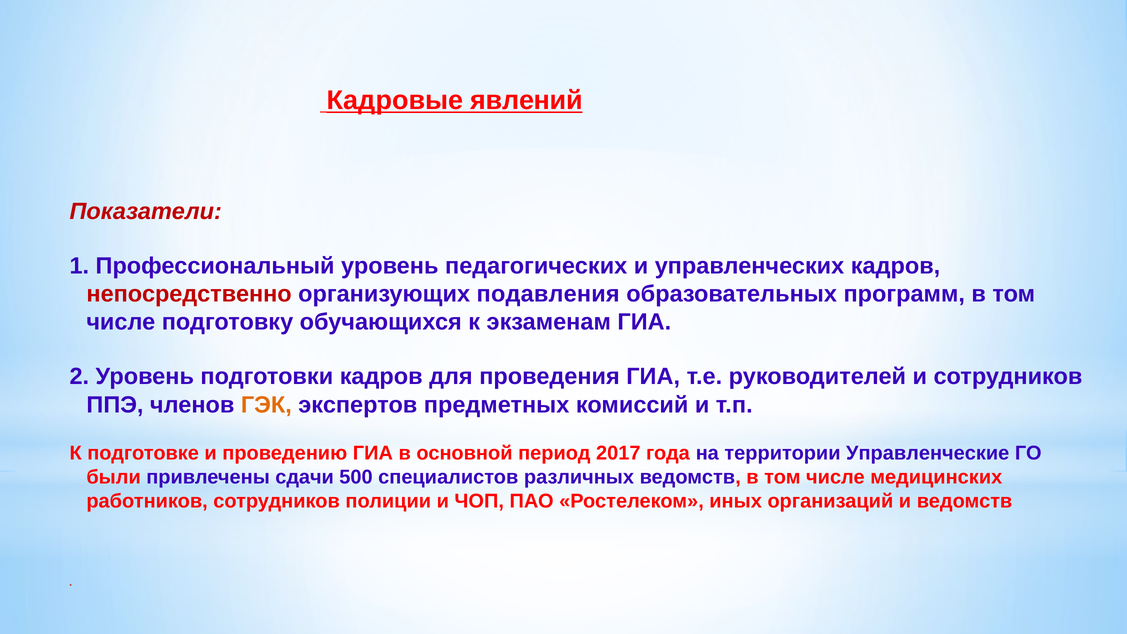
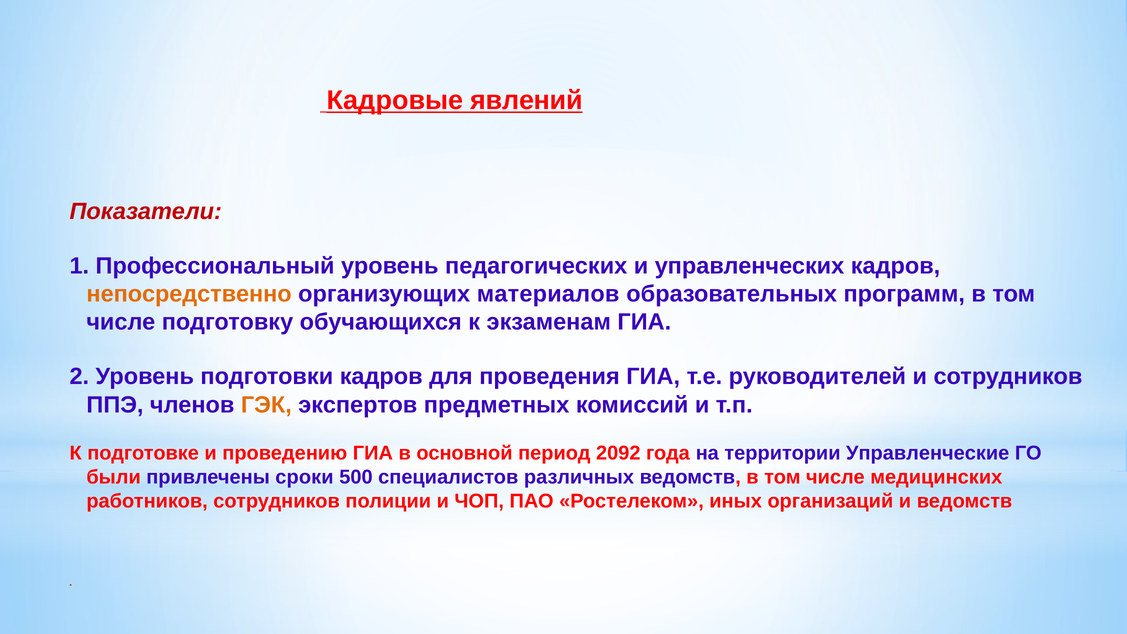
непосредственно colour: red -> orange
подавления: подавления -> материалов
2017: 2017 -> 2092
сдачи: сдачи -> сроки
